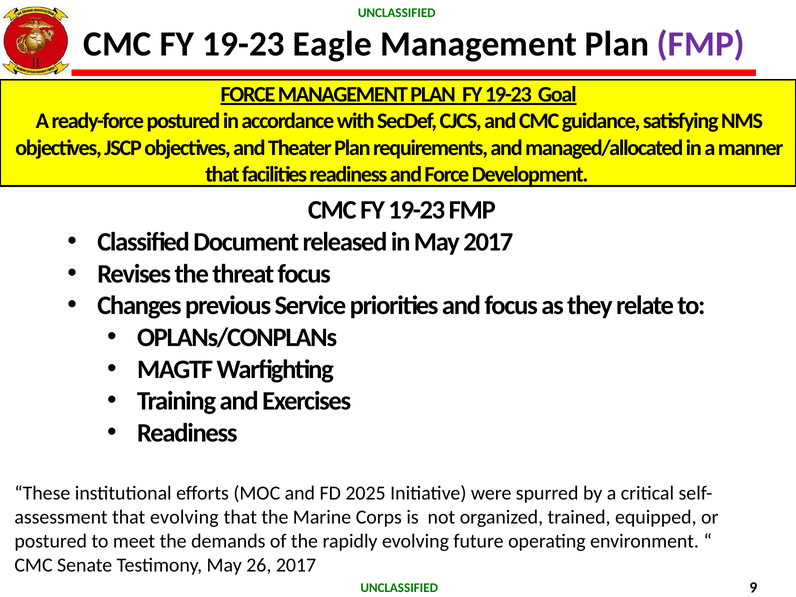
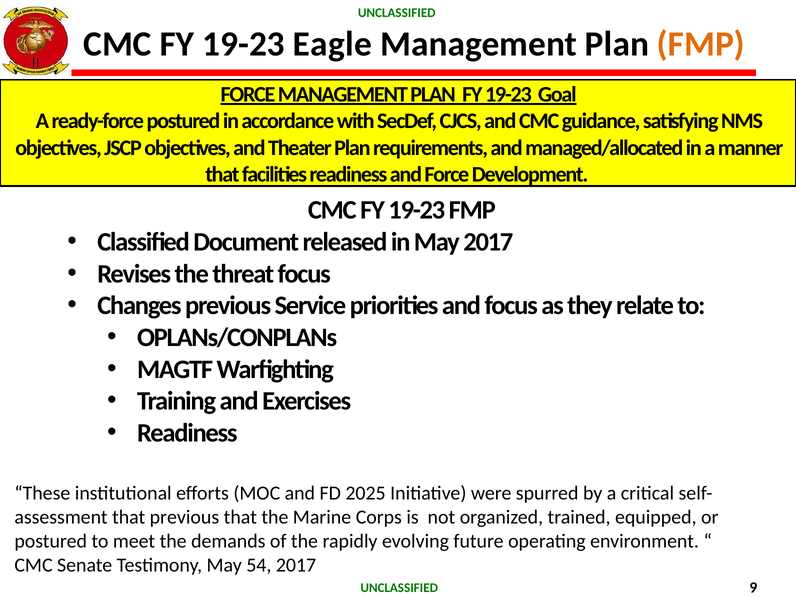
FMP at (701, 44) colour: purple -> orange
that evolving: evolving -> previous
26: 26 -> 54
